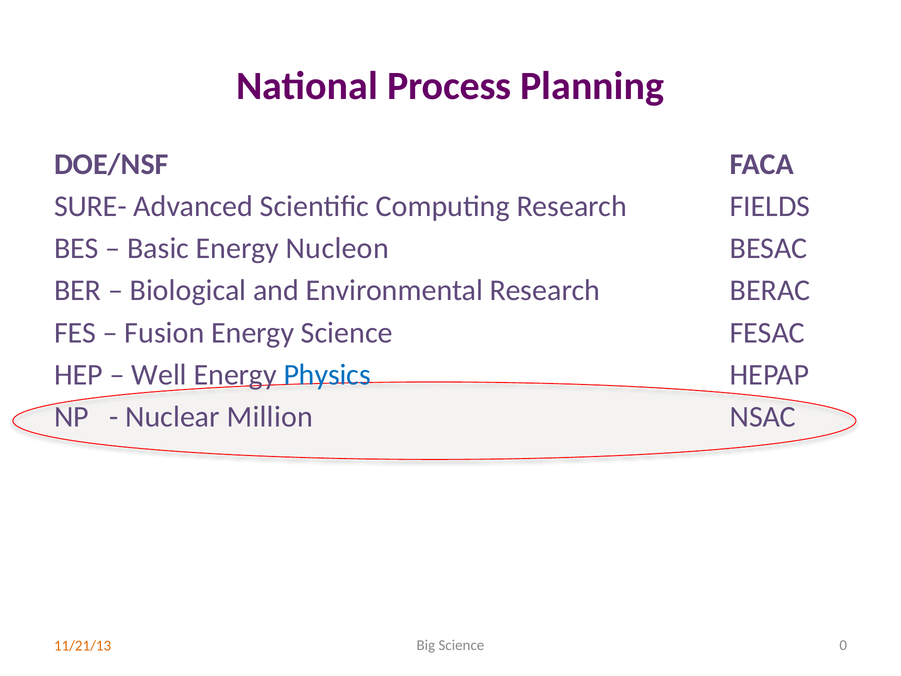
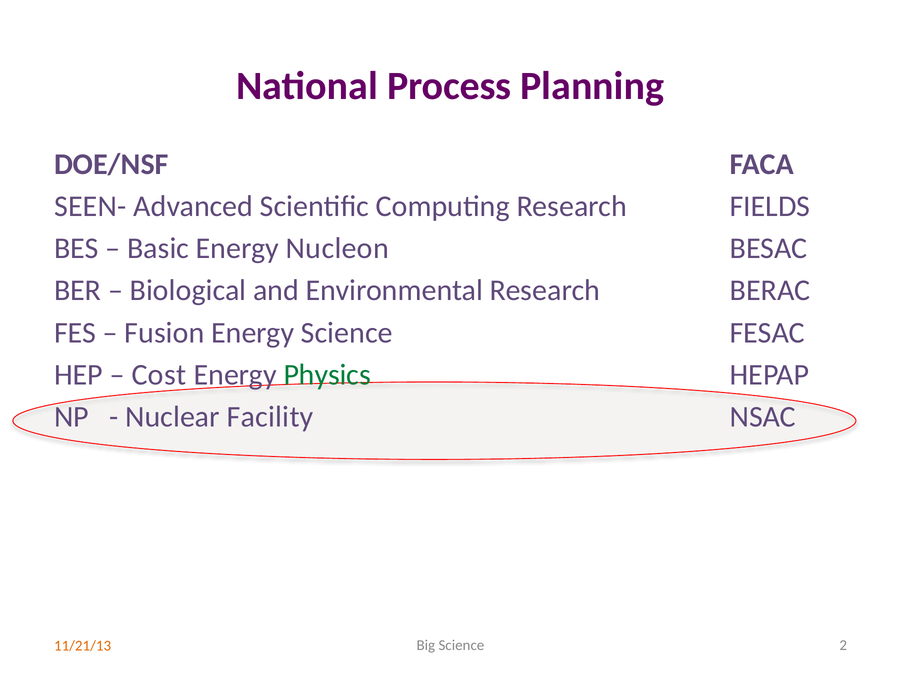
SURE-: SURE- -> SEEN-
Well: Well -> Cost
Physics colour: blue -> green
Million: Million -> Facility
0: 0 -> 2
